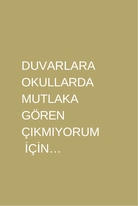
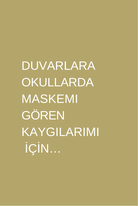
MUTLAKA: MUTLAKA -> MASKEMI
ÇIKMIYORUM: ÇIKMIYORUM -> KAYGILARIMI
